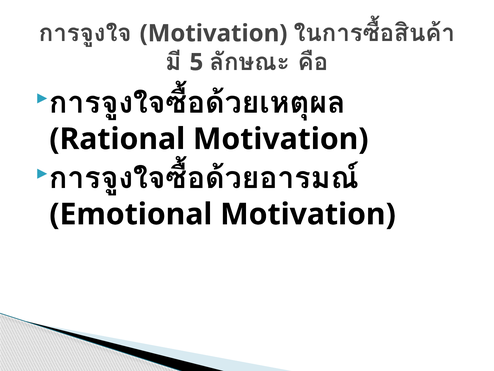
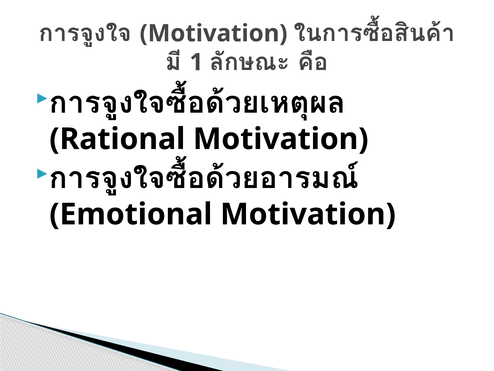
5: 5 -> 1
